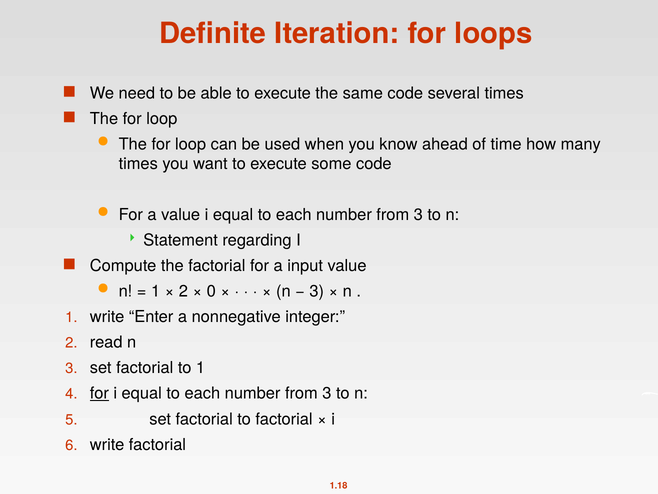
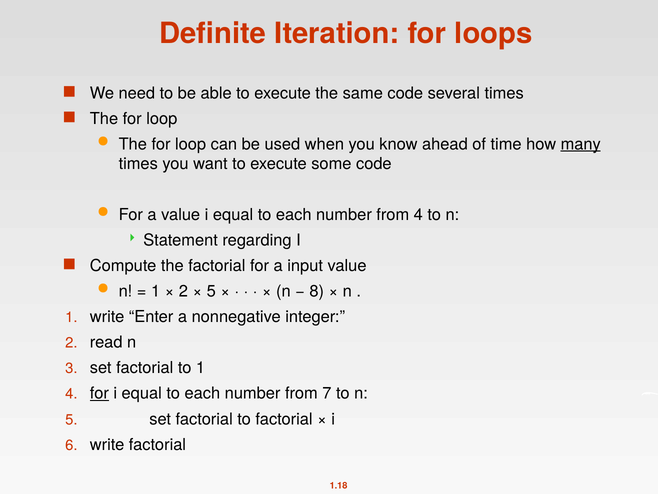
many underline: none -> present
3 at (418, 215): 3 -> 4
0 at (211, 291): 0 -> 5
3 at (317, 291): 3 -> 8
3 at (327, 393): 3 -> 7
